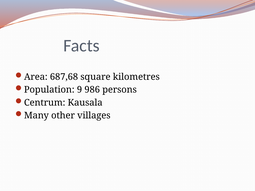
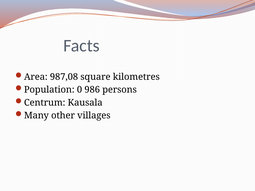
687,68: 687,68 -> 987,08
9: 9 -> 0
